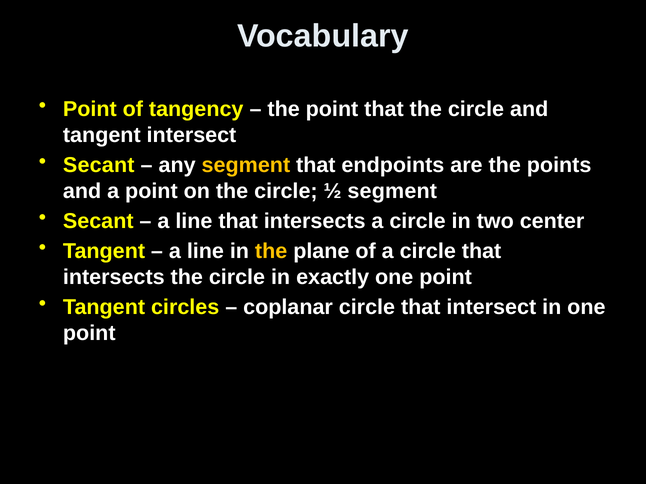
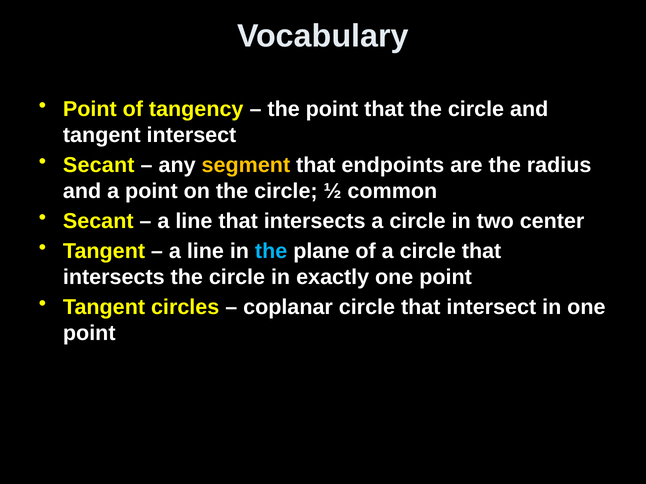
points: points -> radius
½ segment: segment -> common
the at (271, 251) colour: yellow -> light blue
